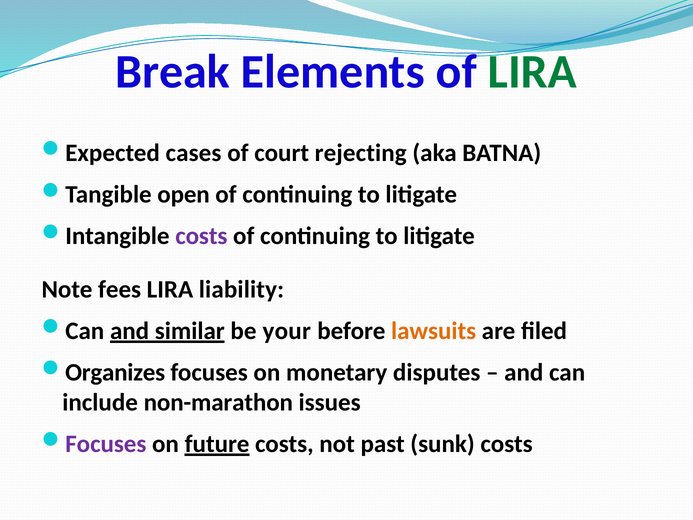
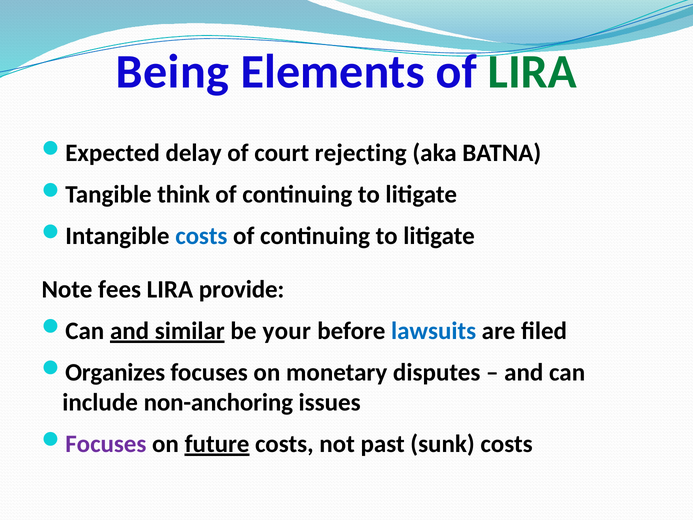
Break: Break -> Being
cases: cases -> delay
open: open -> think
costs at (201, 236) colour: purple -> blue
liability: liability -> provide
lawsuits colour: orange -> blue
non-marathon: non-marathon -> non-anchoring
